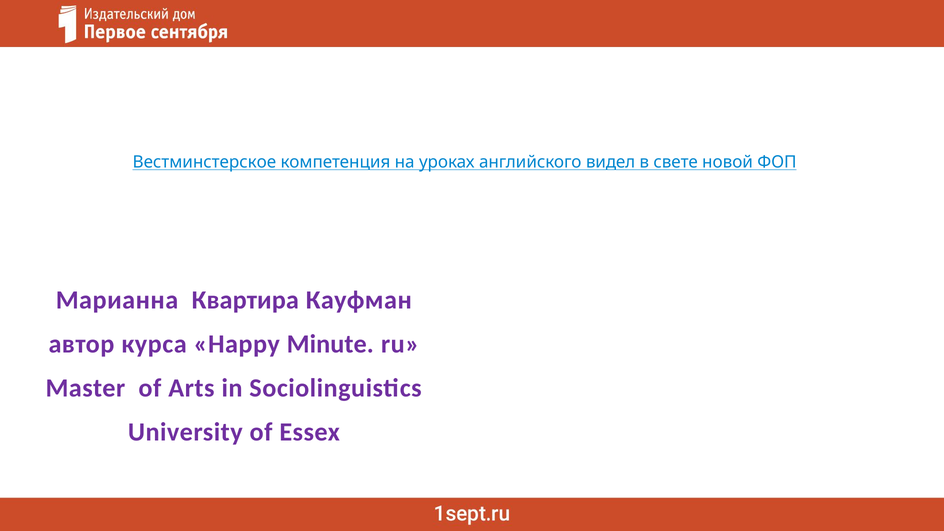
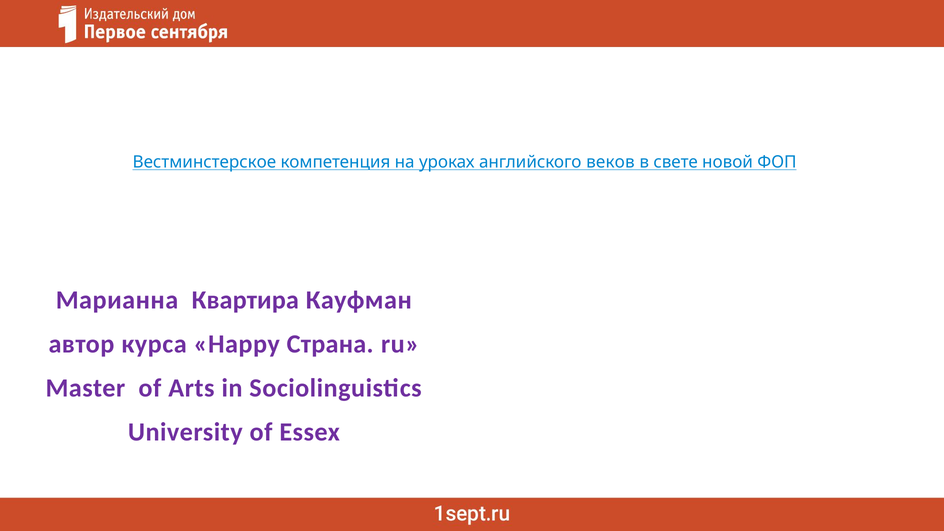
видел: видел -> веков
Minute: Minute -> Страна
